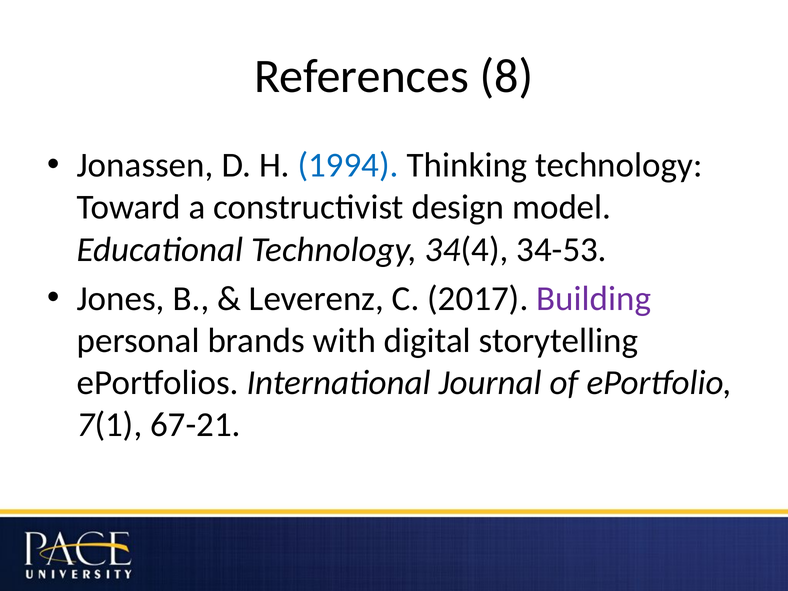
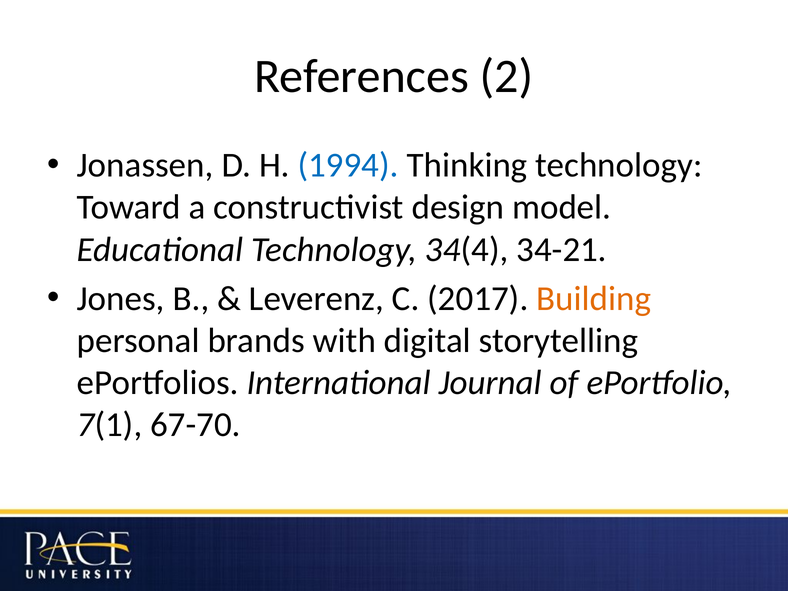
8: 8 -> 2
34-53: 34-53 -> 34-21
Building colour: purple -> orange
67-21: 67-21 -> 67-70
